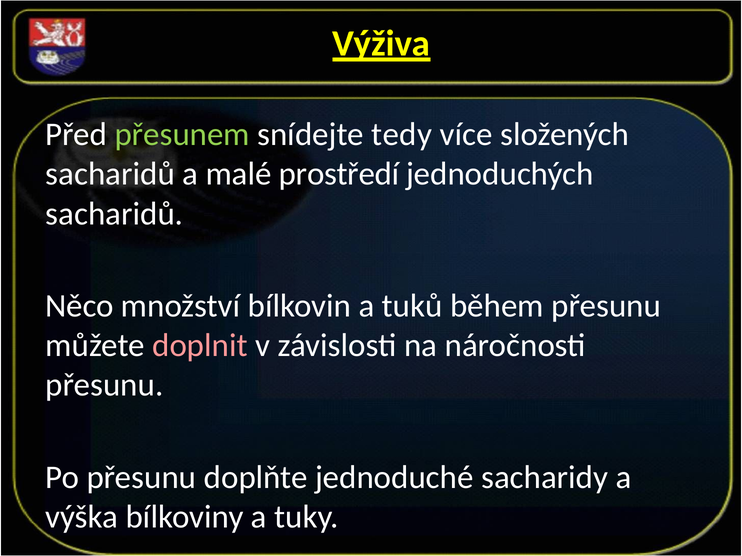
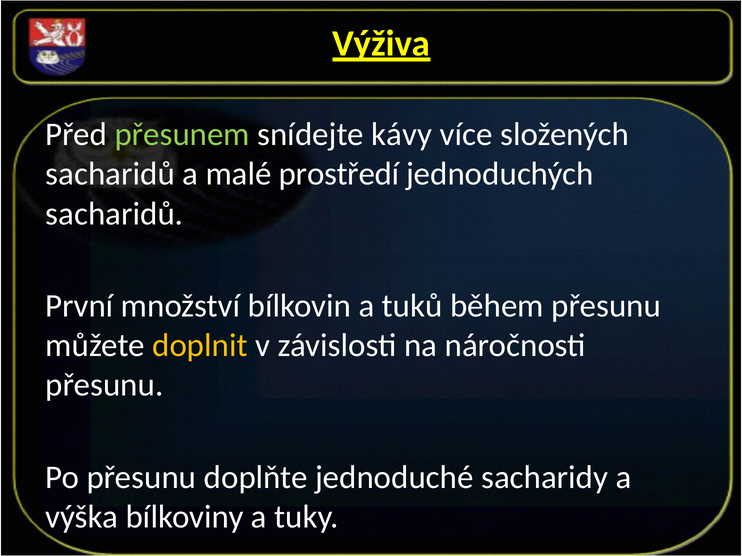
tedy: tedy -> kávy
Něco: Něco -> První
doplnit colour: pink -> yellow
